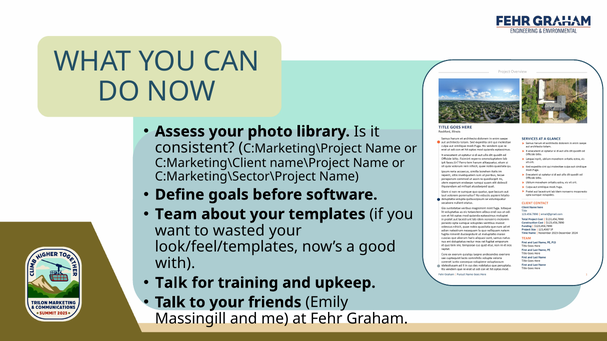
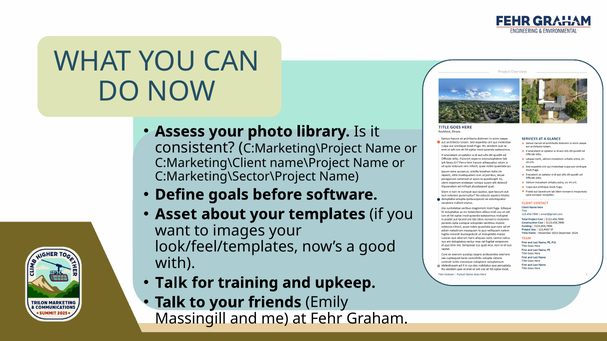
Team: Team -> Asset
wasted: wasted -> images
